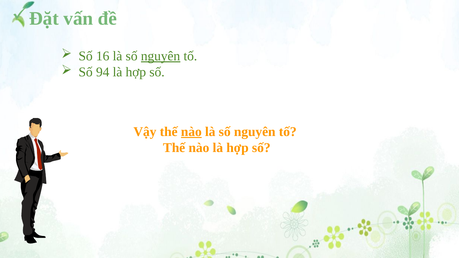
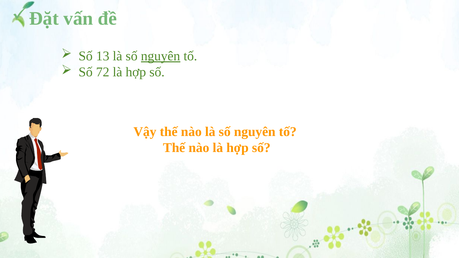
16: 16 -> 13
94: 94 -> 72
nào at (191, 132) underline: present -> none
